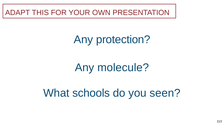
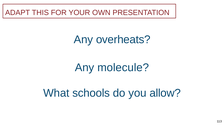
protection: protection -> overheats
seen: seen -> allow
